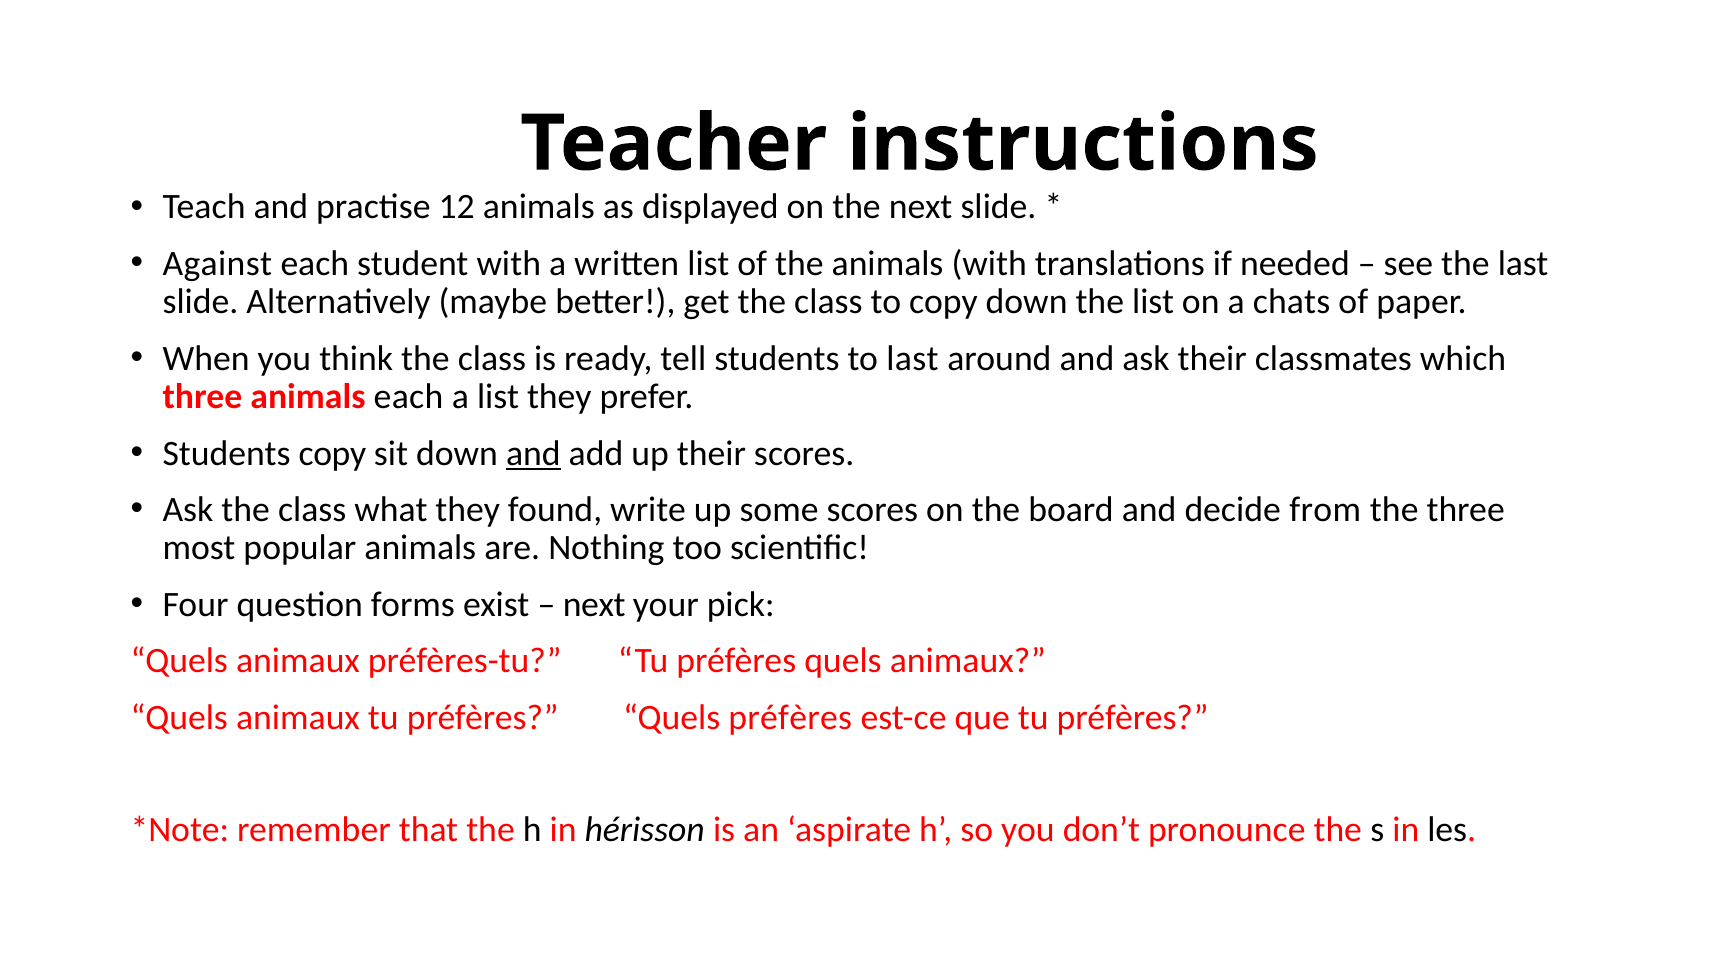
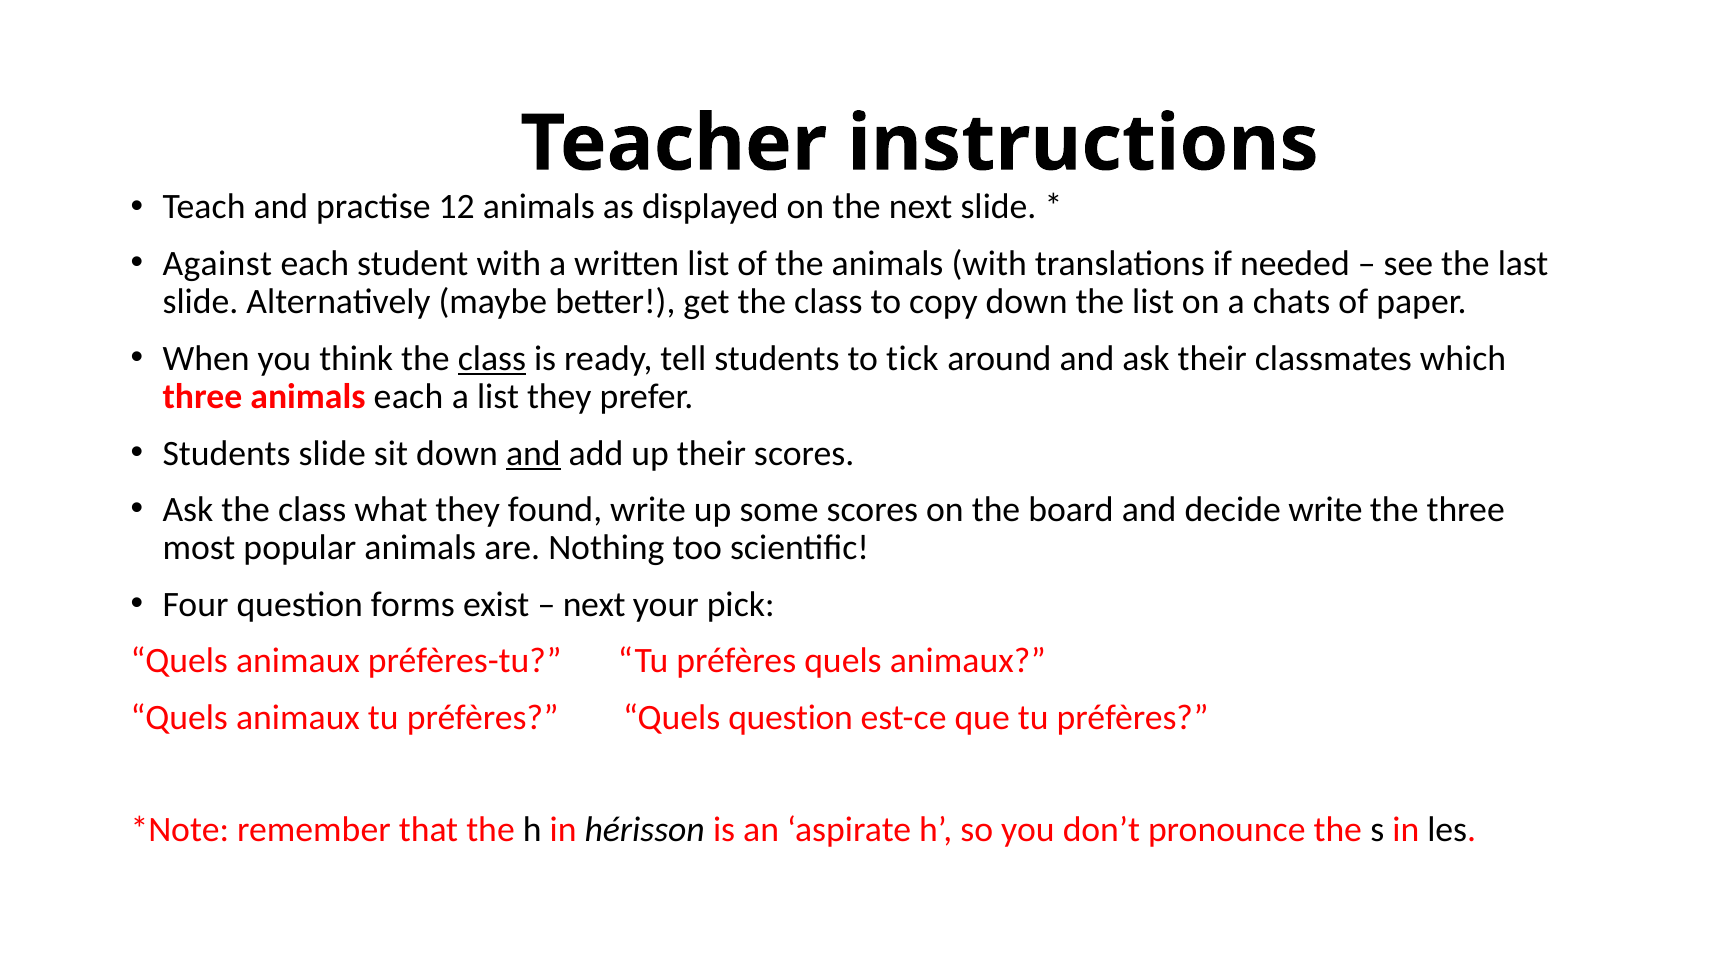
class at (492, 358) underline: none -> present
to last: last -> tick
Students copy: copy -> slide
decide from: from -> write
Quels préfères: préfères -> question
